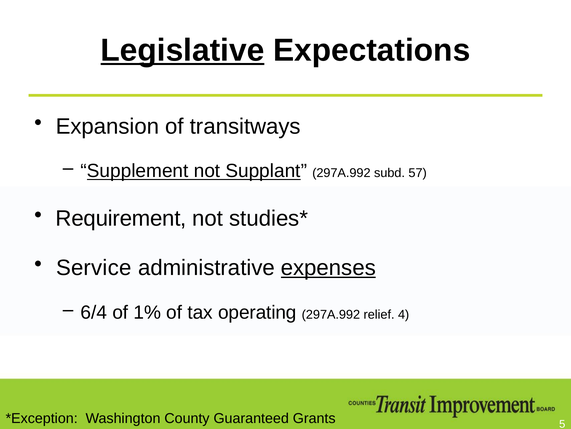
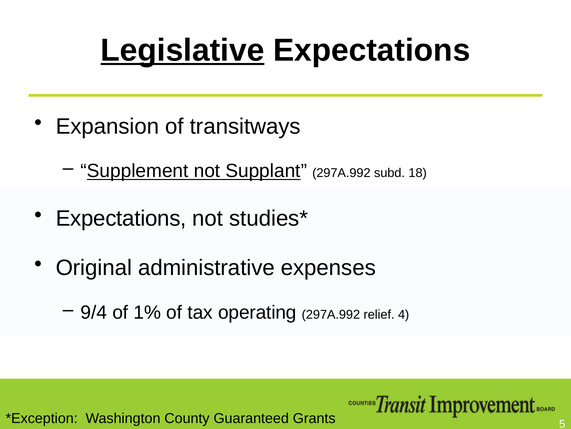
57: 57 -> 18
Requirement at (121, 218): Requirement -> Expectations
Service: Service -> Original
expenses underline: present -> none
6/4: 6/4 -> 9/4
